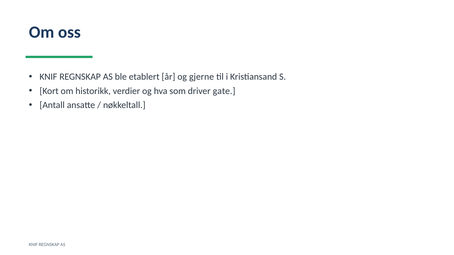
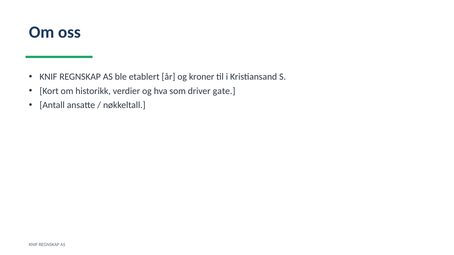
gjerne: gjerne -> kroner
